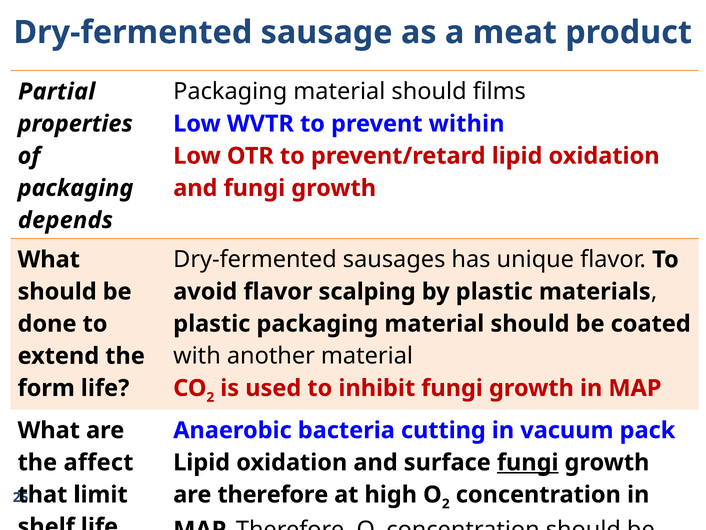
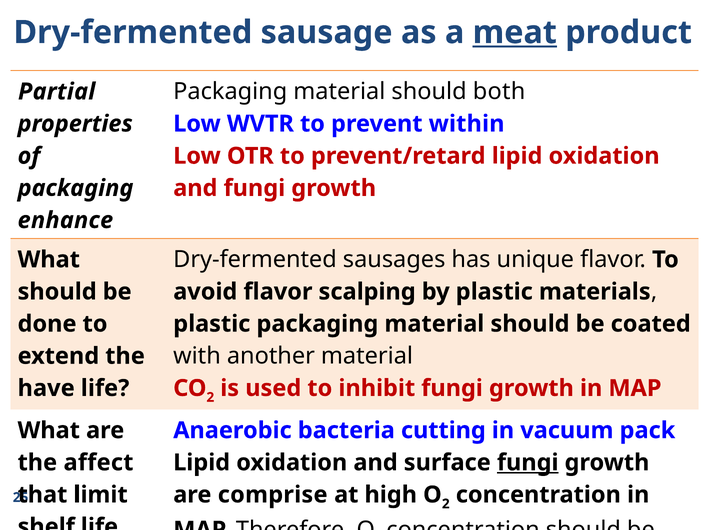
meat underline: none -> present
films: films -> both
depends: depends -> enhance
form: form -> have
are therefore: therefore -> comprise
